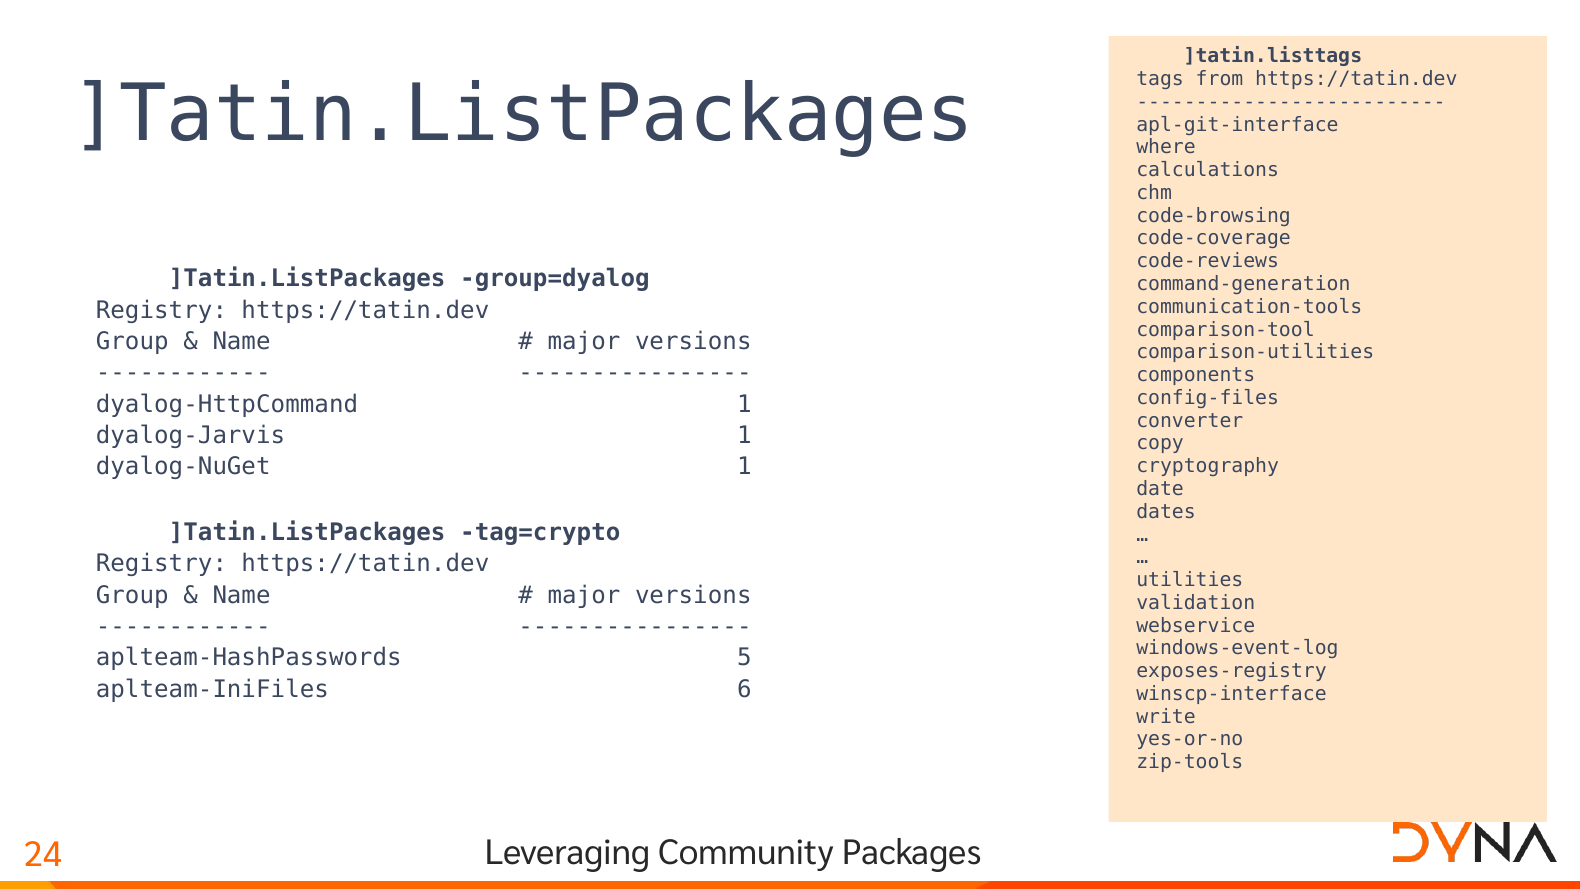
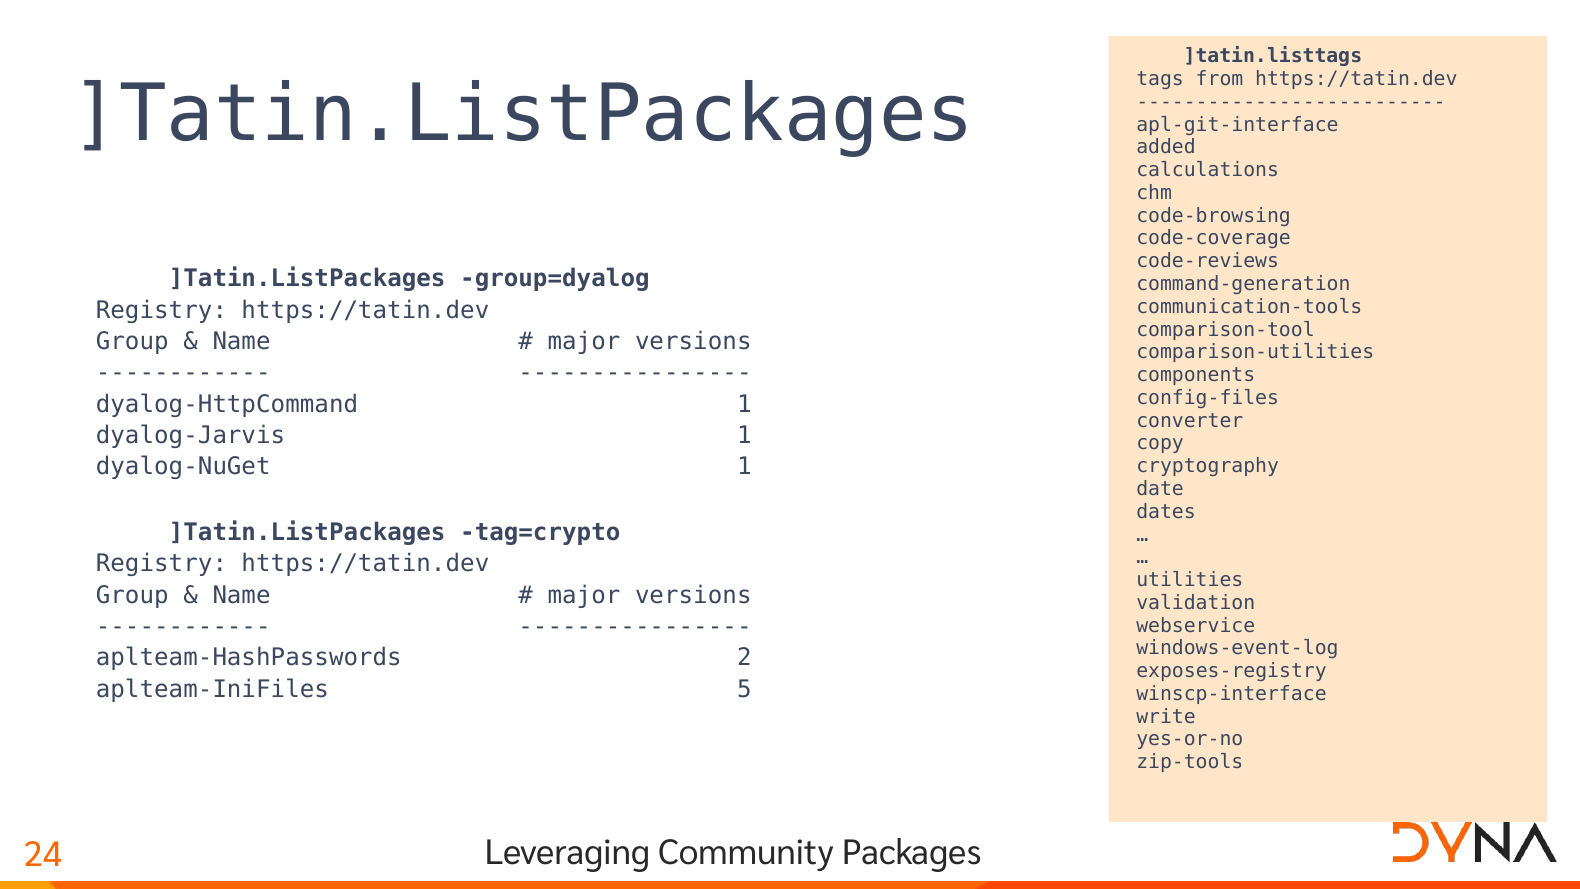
where: where -> added
5: 5 -> 2
6: 6 -> 5
